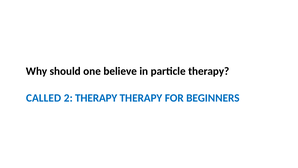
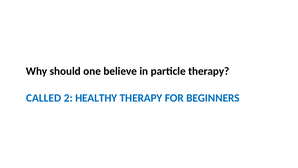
2 THERAPY: THERAPY -> HEALTHY
